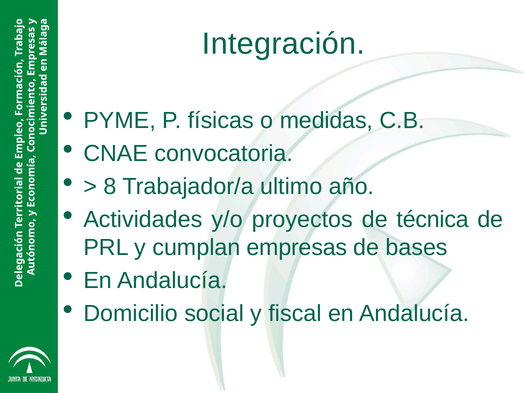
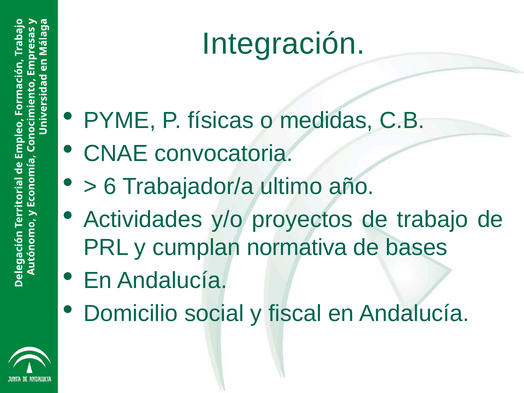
8: 8 -> 6
técnica: técnica -> trabajo
empresas: empresas -> normativa
